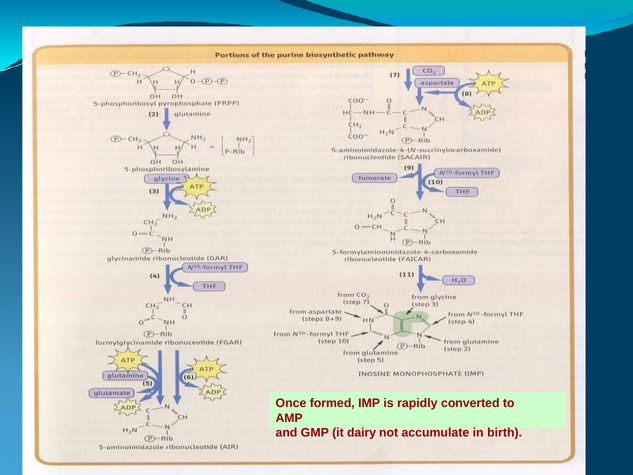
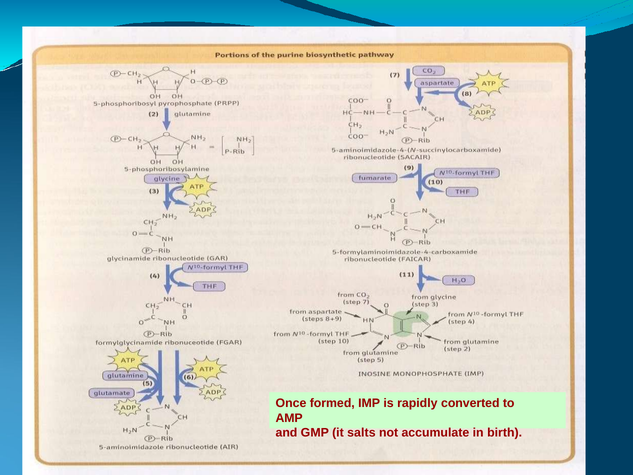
dairy: dairy -> salts
